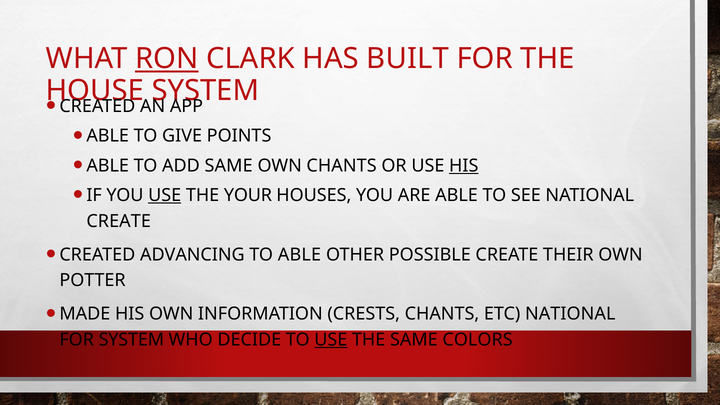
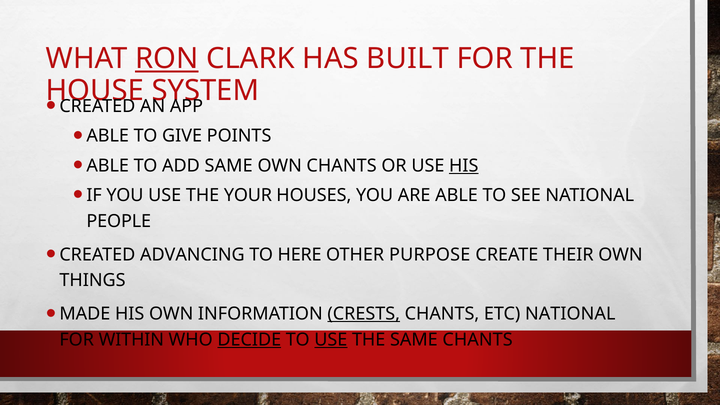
USE at (165, 195) underline: present -> none
CREATE at (119, 221): CREATE -> PEOPLE
TO ABLE: ABLE -> HERE
POSSIBLE: POSSIBLE -> PURPOSE
POTTER: POTTER -> THINGS
CRESTS underline: none -> present
FOR SYSTEM: SYSTEM -> WITHIN
DECIDE underline: none -> present
SAME COLORS: COLORS -> CHANTS
